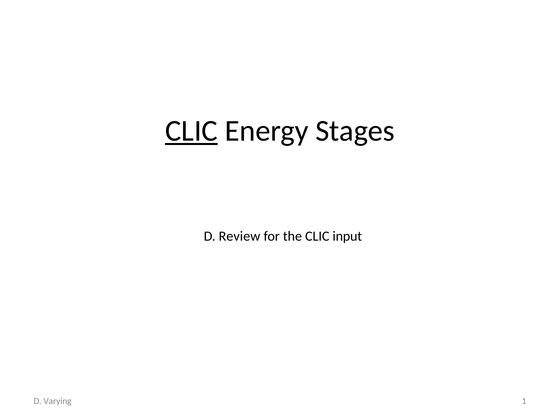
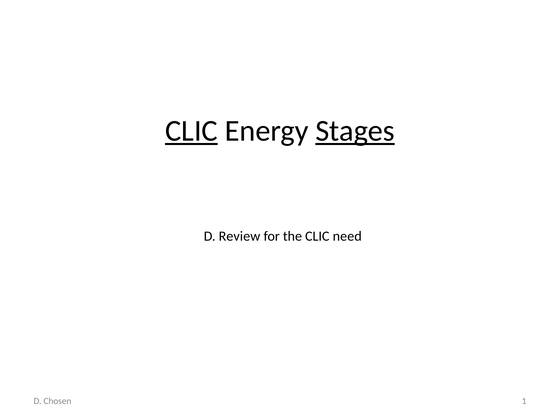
Stages underline: none -> present
input: input -> need
Varying: Varying -> Chosen
